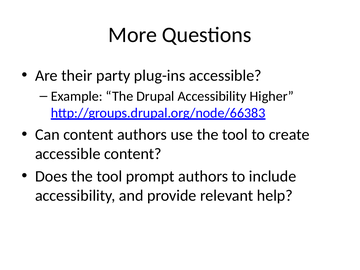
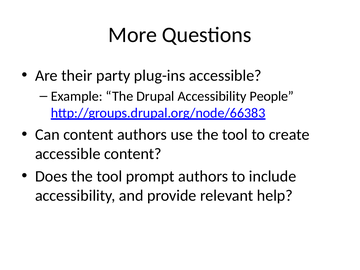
Higher: Higher -> People
